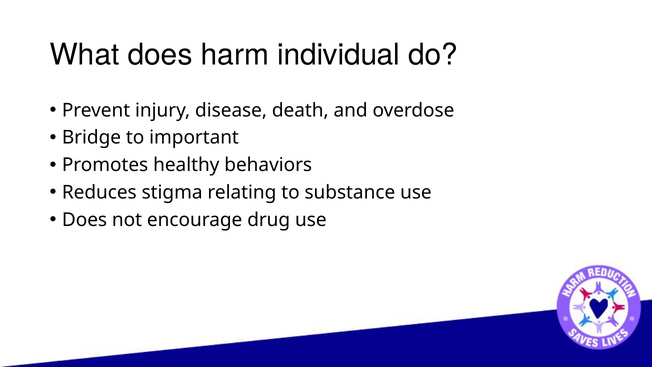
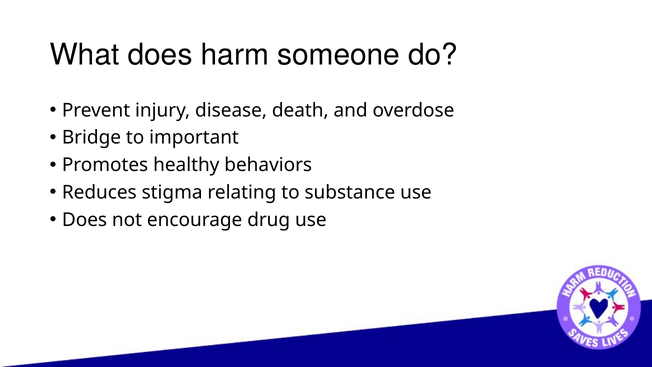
individual: individual -> someone
